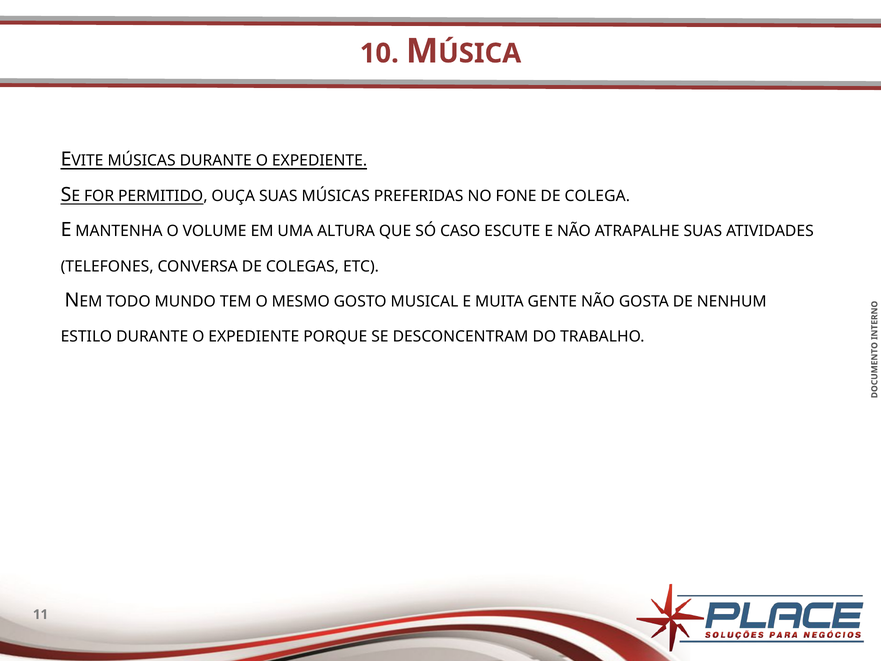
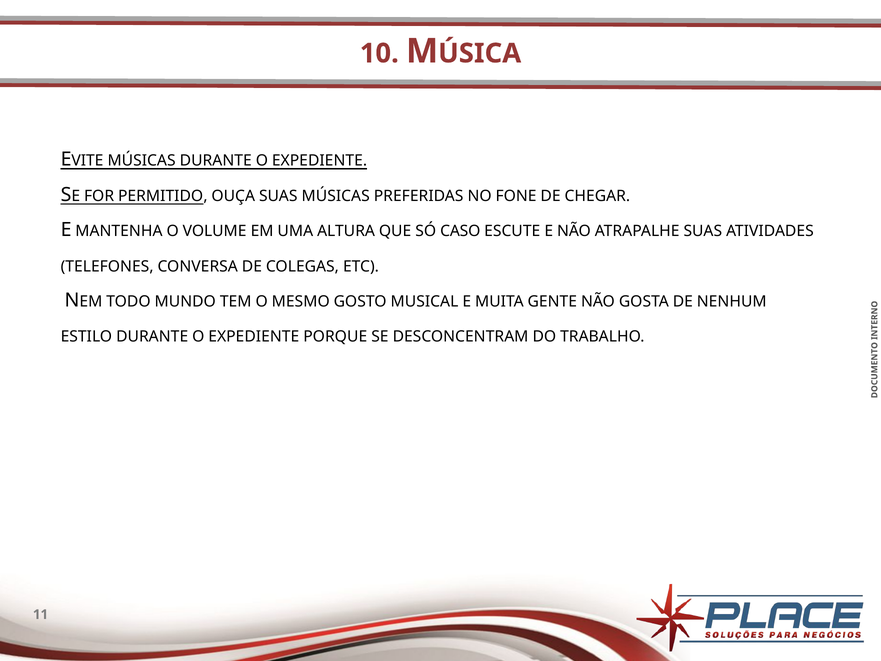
COLEGA: COLEGA -> CHEGAR
